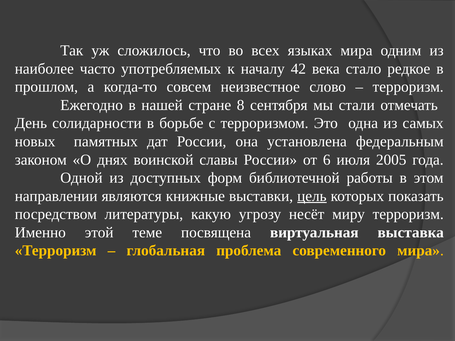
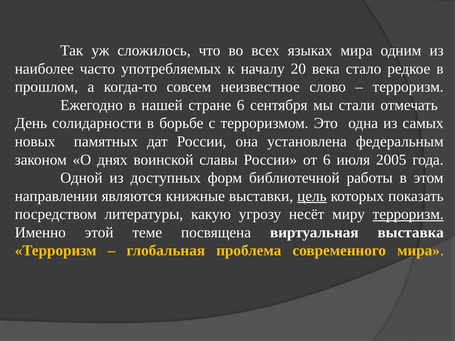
42: 42 -> 20
стране 8: 8 -> 6
терроризм at (408, 214) underline: none -> present
